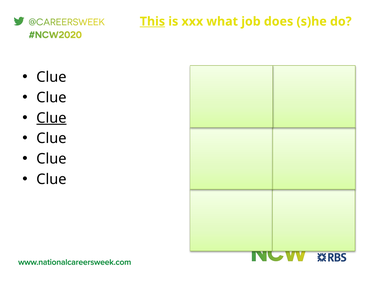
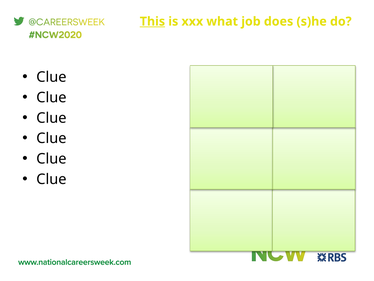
Clue at (51, 118) underline: present -> none
